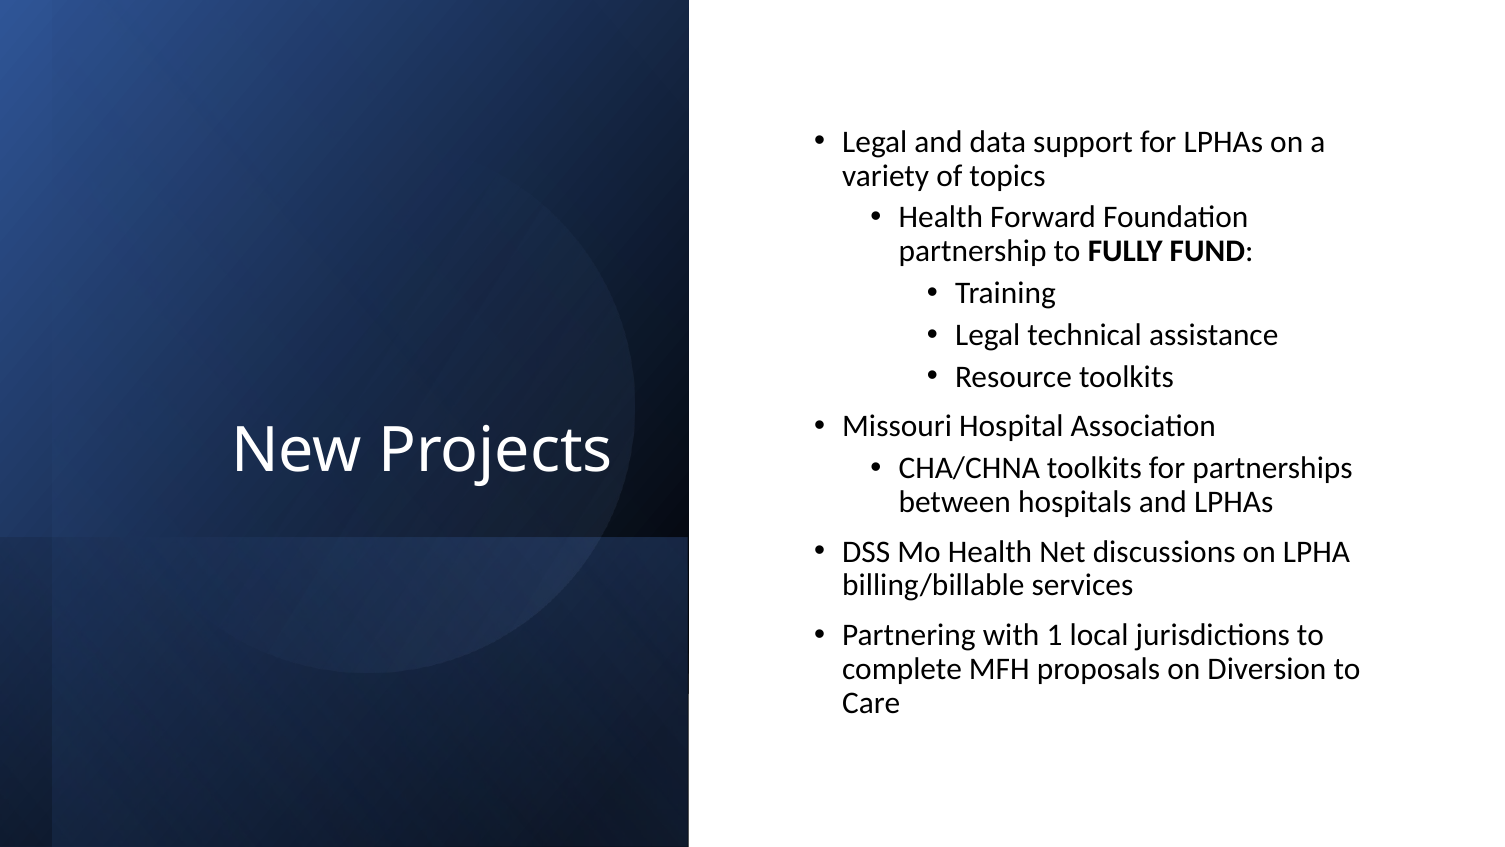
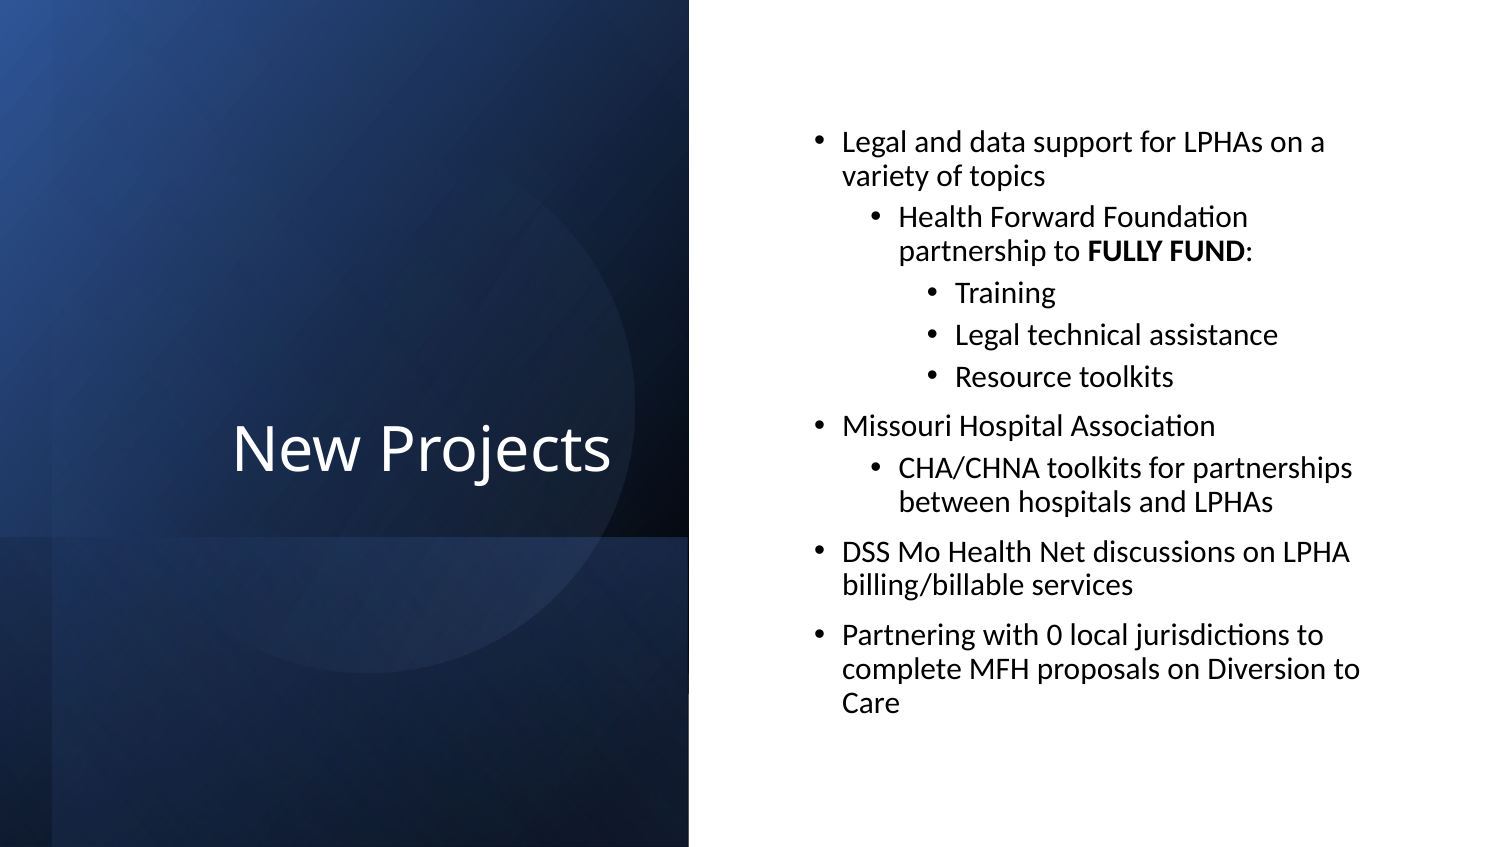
1: 1 -> 0
